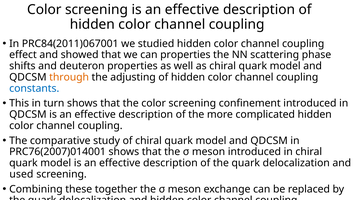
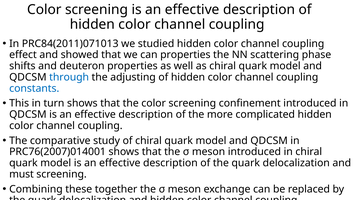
PRC84(2011)067001: PRC84(2011)067001 -> PRC84(2011)071013
through colour: orange -> blue
used: used -> must
